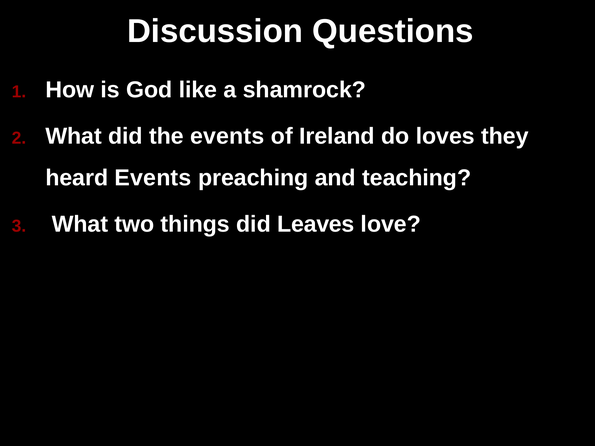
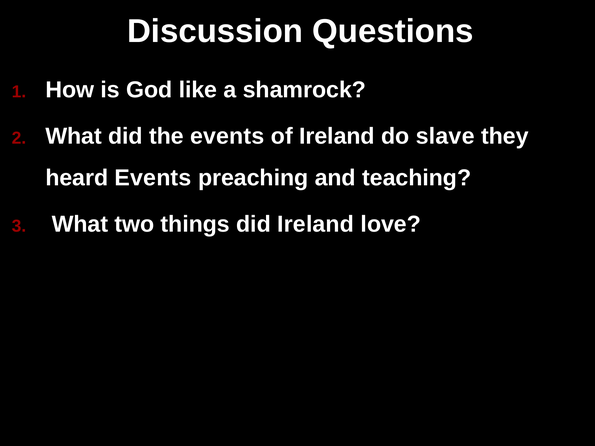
loves: loves -> slave
did Leaves: Leaves -> Ireland
